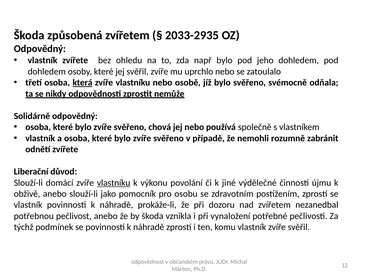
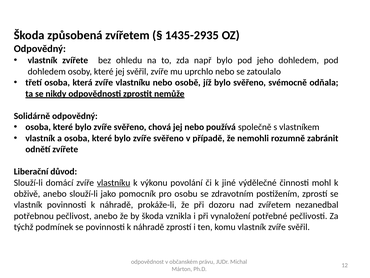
2033-2935: 2033-2935 -> 1435-2935
která underline: present -> none
újmu: újmu -> mohl
